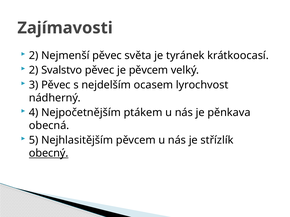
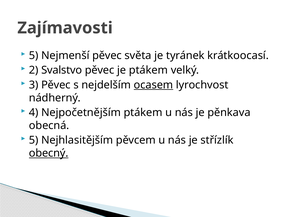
2 at (34, 56): 2 -> 5
je pěvcem: pěvcem -> ptákem
ocasem underline: none -> present
